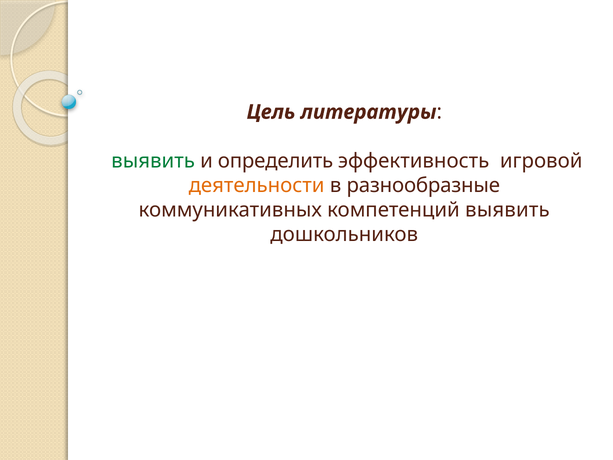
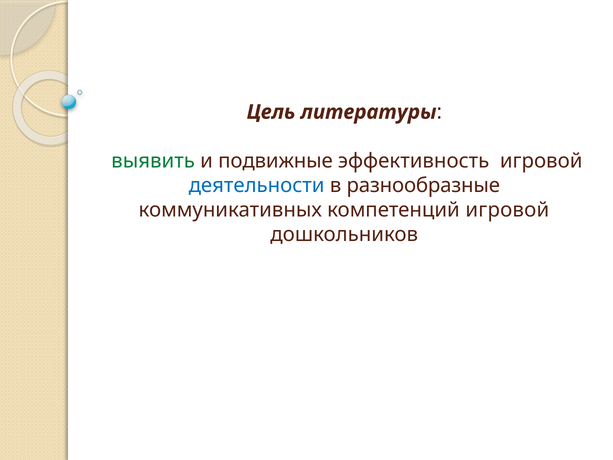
определить: определить -> подвижные
деятельности colour: orange -> blue
компетенций выявить: выявить -> игровой
